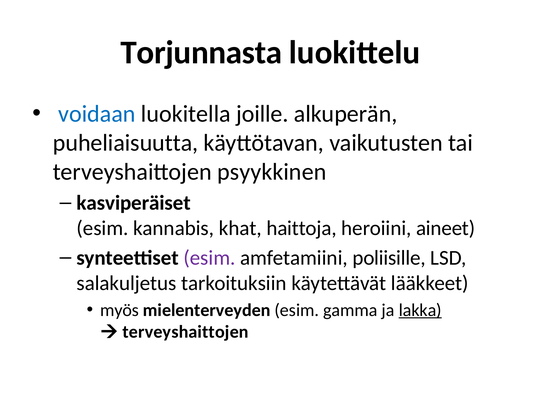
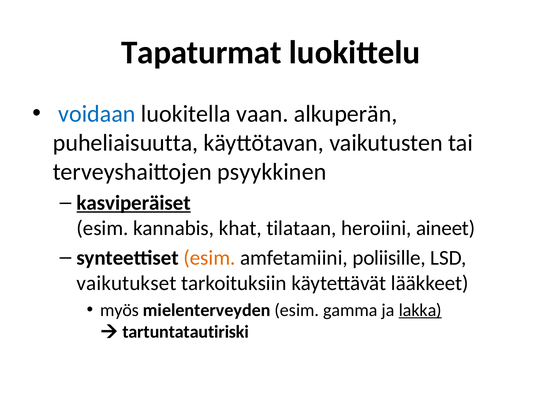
Torjunnasta: Torjunnasta -> Tapaturmat
joille: joille -> vaan
kasviperäiset underline: none -> present
haittoja: haittoja -> tilataan
esim at (209, 257) colour: purple -> orange
salakuljetus: salakuljetus -> vaikutukset
terveyshaittojen at (186, 331): terveyshaittojen -> tartuntatautiriski
